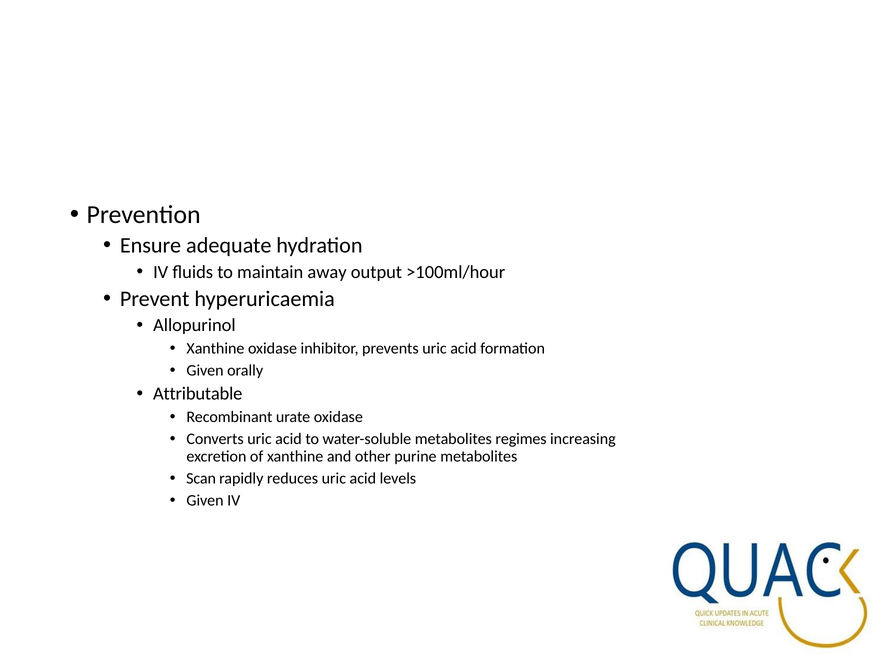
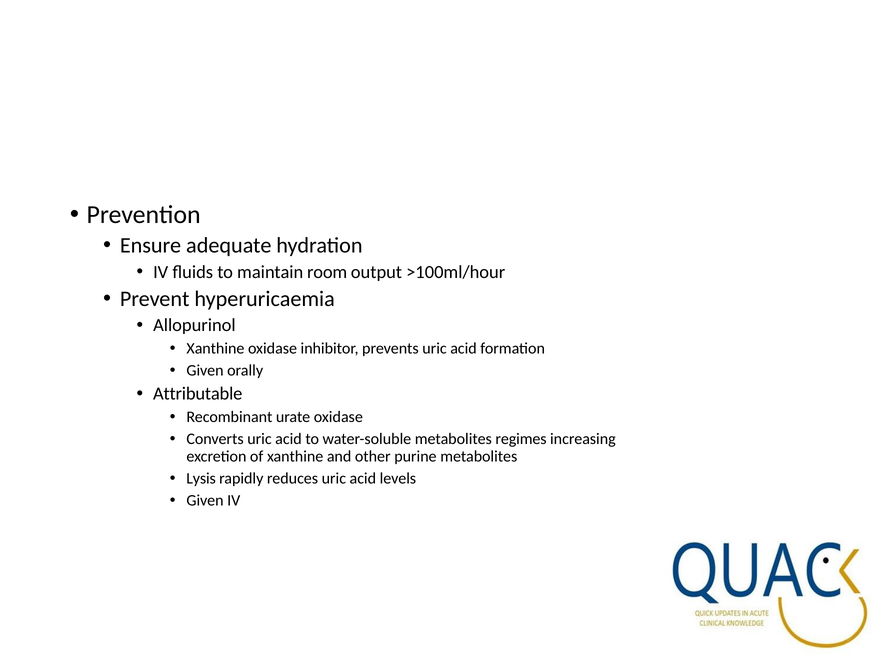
away: away -> room
Scan: Scan -> Lysis
